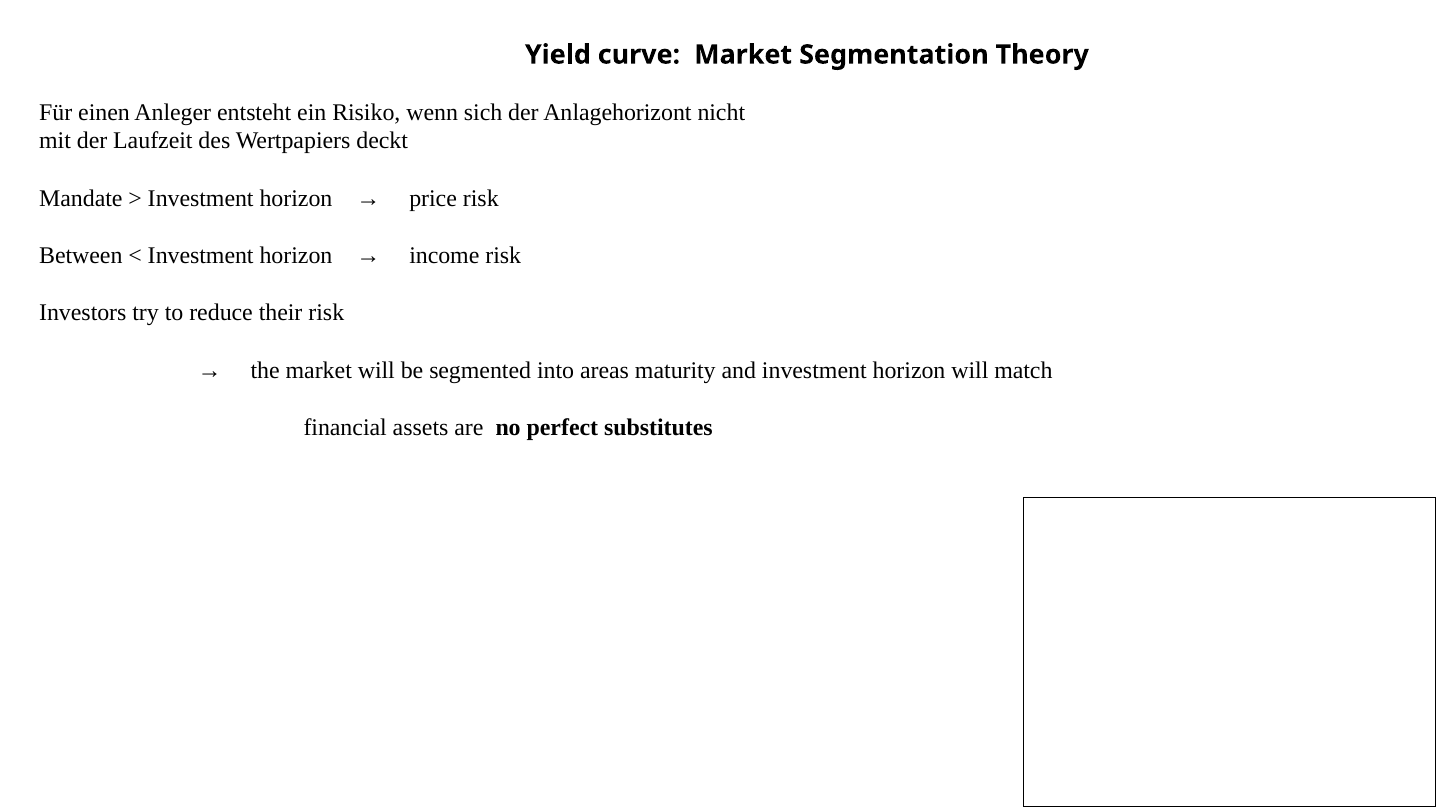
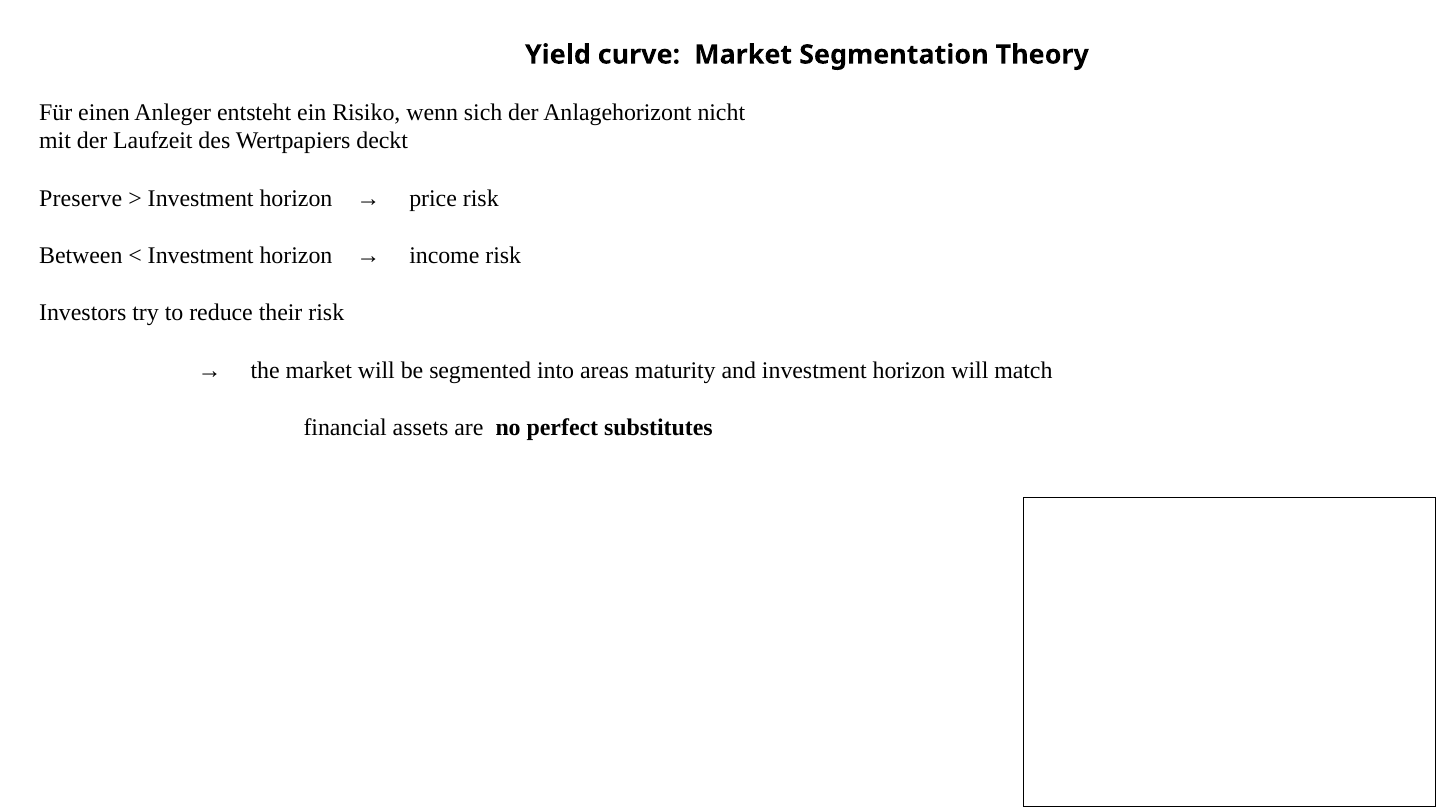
Mandate: Mandate -> Preserve
